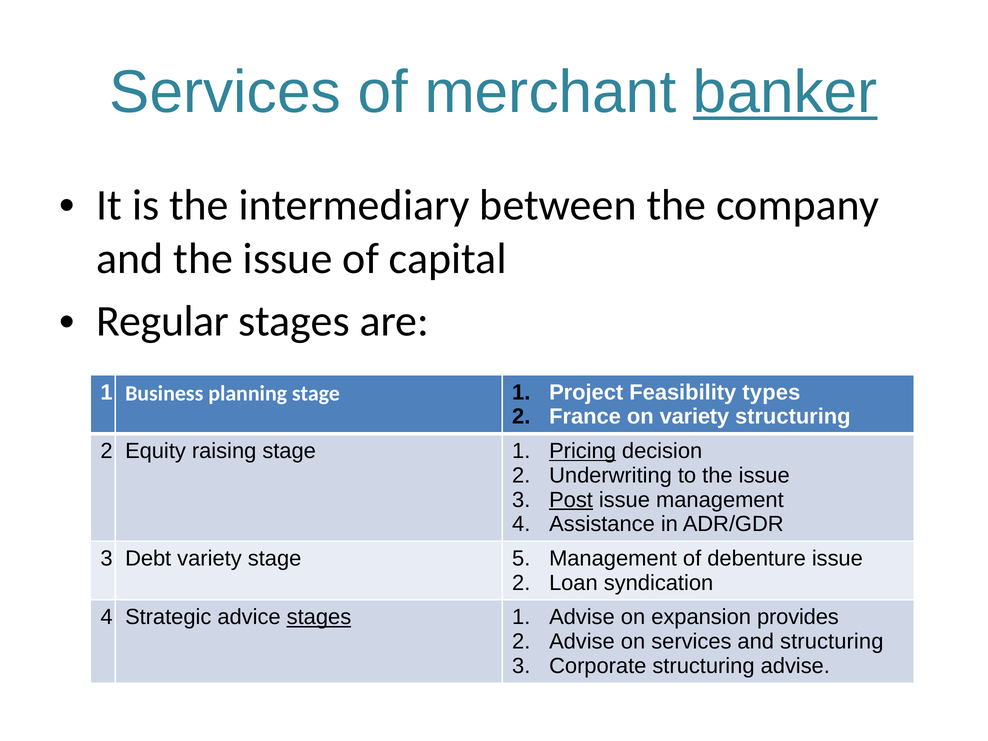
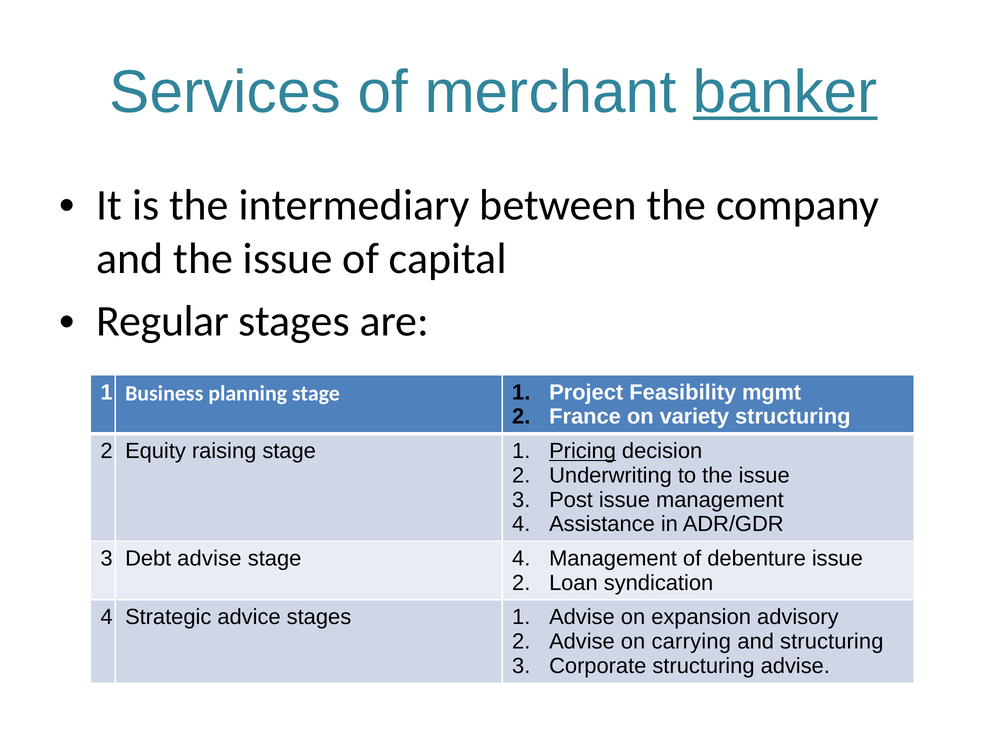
types: types -> mgmt
Post underline: present -> none
Debt variety: variety -> advise
stage 5: 5 -> 4
stages at (319, 617) underline: present -> none
provides: provides -> advisory
on services: services -> carrying
